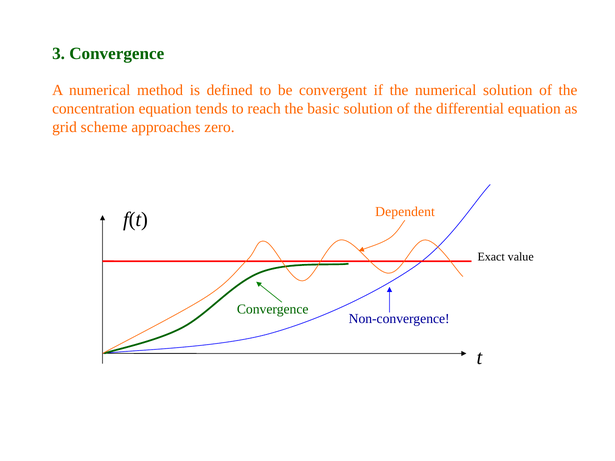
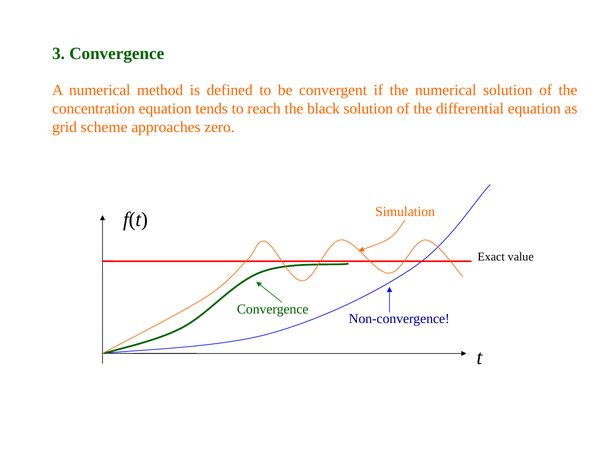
basic: basic -> black
Dependent: Dependent -> Simulation
